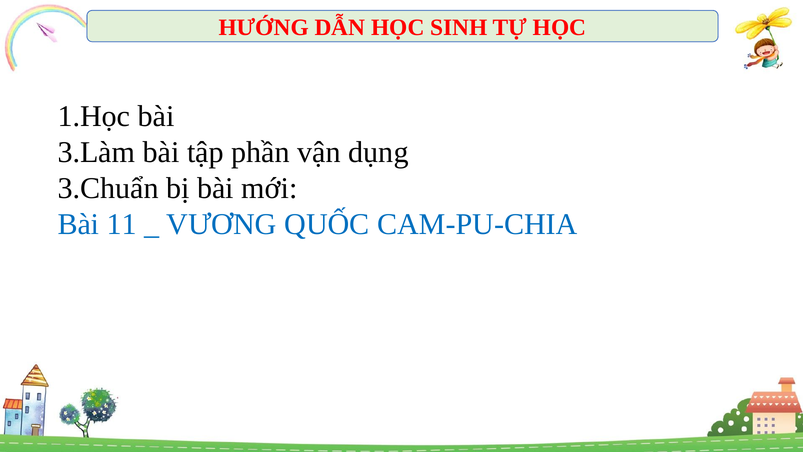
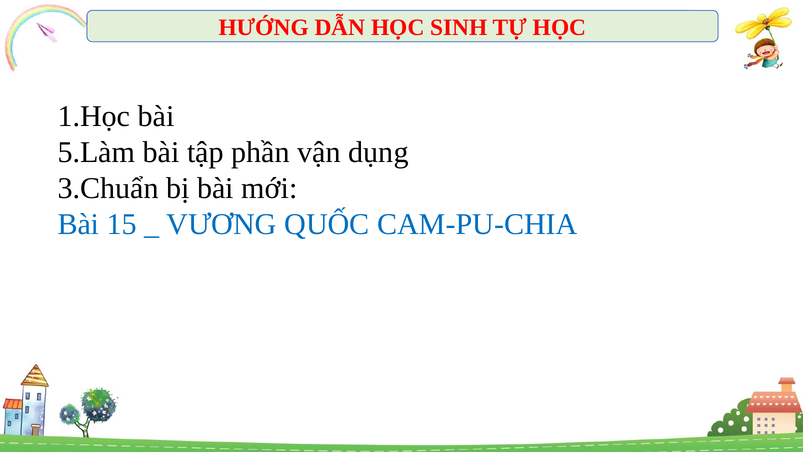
3.Làm: 3.Làm -> 5.Làm
11: 11 -> 15
